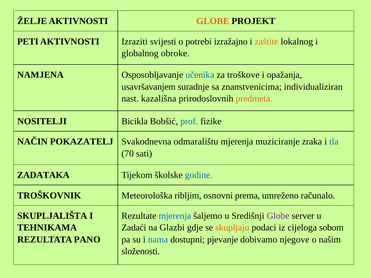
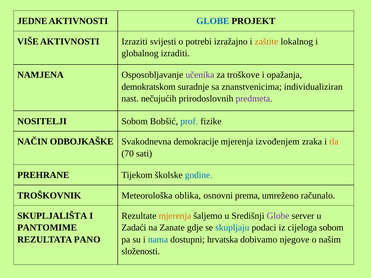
ŽELJE: ŽELJE -> JEDNE
GLOBE at (213, 21) colour: orange -> blue
PETI: PETI -> VIŠE
obroke: obroke -> izraditi
učenika colour: blue -> purple
usavršavanjem: usavršavanjem -> demokratskom
kazališna: kazališna -> nečujućih
predmeta colour: orange -> purple
NOSITELJI Bicikla: Bicikla -> Sobom
POKAZATELJ: POKAZATELJ -> ODBOJKAŠKE
odmaralištu: odmaralištu -> demokracije
muziciranje: muziciranje -> izvođenjem
tla colour: blue -> orange
ZADATAKA: ZADATAKA -> PREHRANE
ribljim: ribljim -> oblika
mjerenja at (175, 216) colour: blue -> orange
TEHNIKAMA: TEHNIKAMA -> PANTOMIME
Glazbi: Glazbi -> Zanate
skupljaju colour: orange -> blue
pjevanje: pjevanje -> hrvatska
